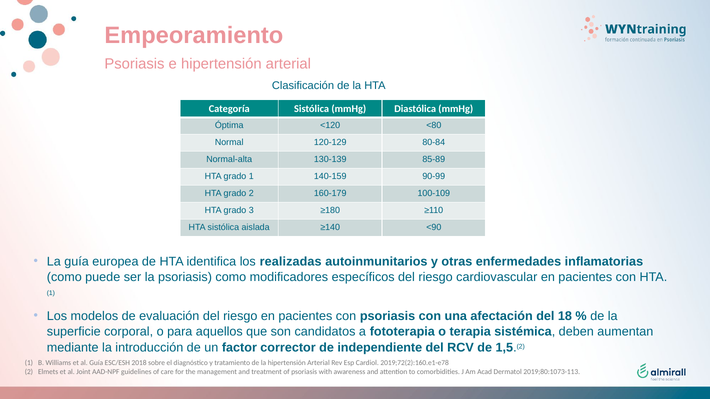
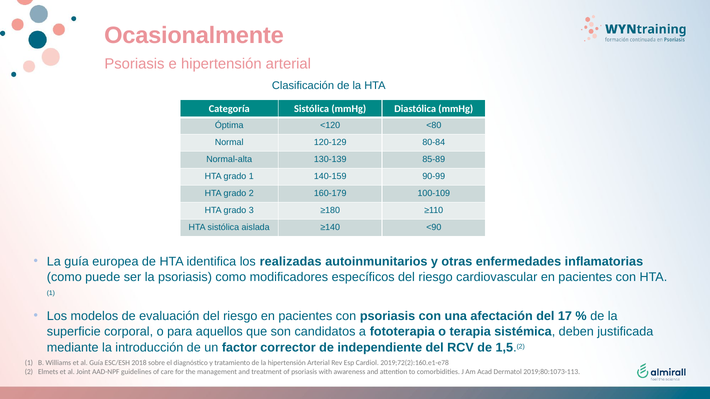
Empeoramiento: Empeoramiento -> Ocasionalmente
18: 18 -> 17
aumentan: aumentan -> justificada
